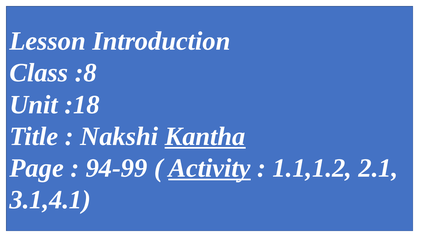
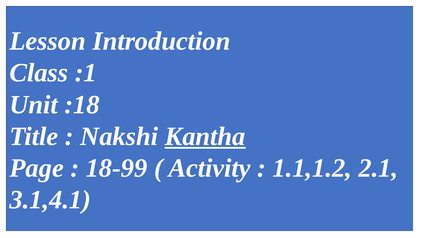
:8: :8 -> :1
94-99: 94-99 -> 18-99
Activity underline: present -> none
